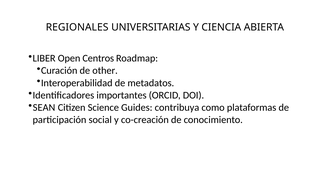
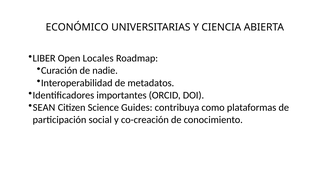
REGIONALES: REGIONALES -> ECONÓMICO
Centros: Centros -> Locales
other: other -> nadie
